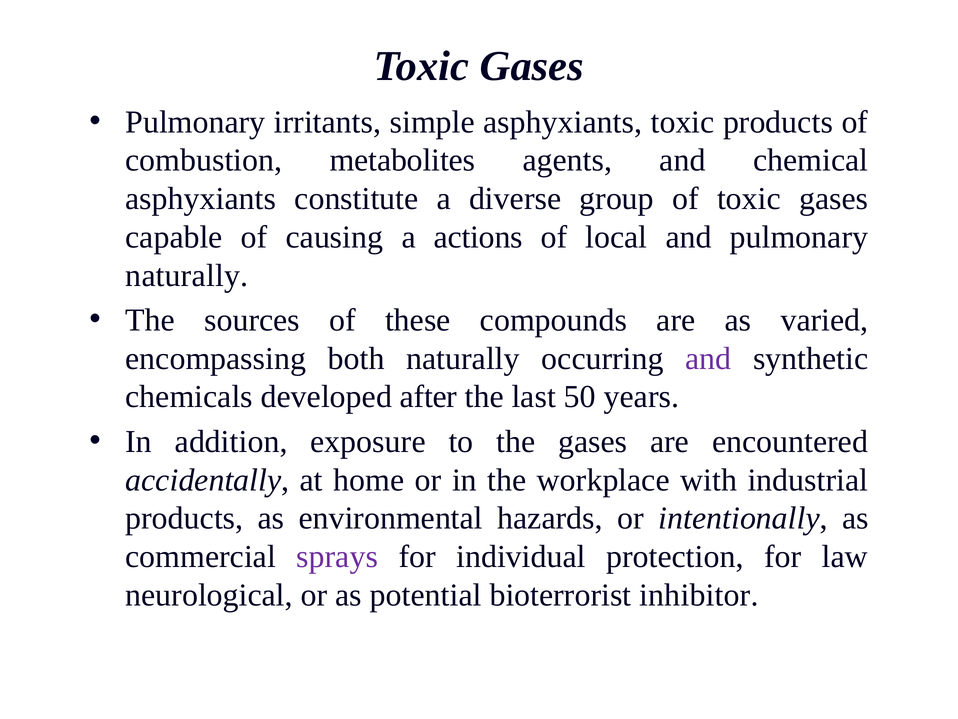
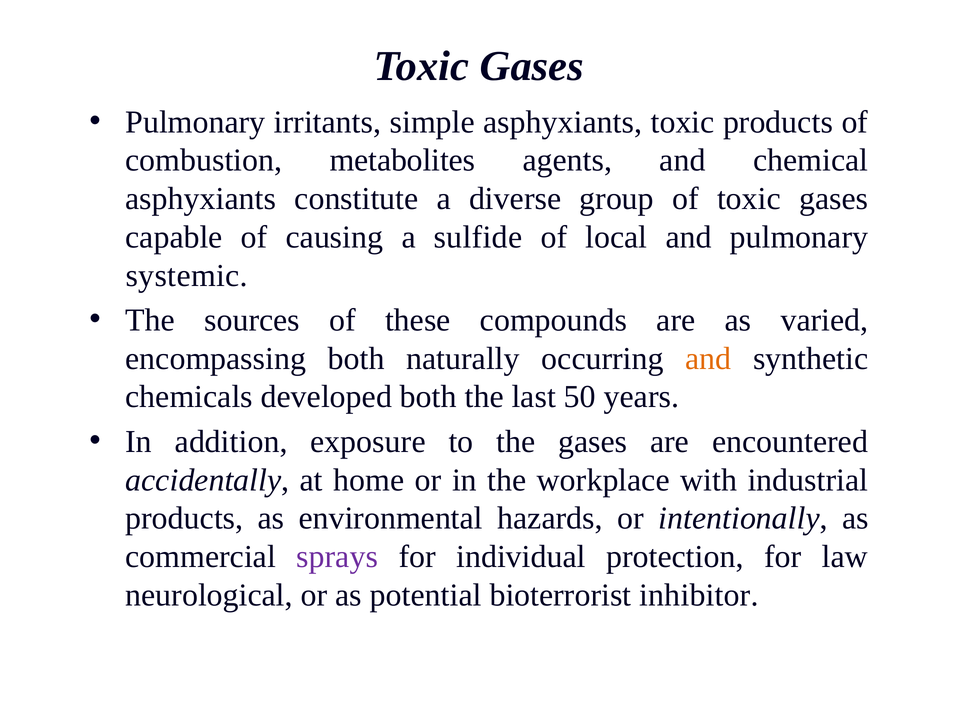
actions: actions -> sulfide
naturally at (187, 275): naturally -> systemic
and at (708, 358) colour: purple -> orange
developed after: after -> both
